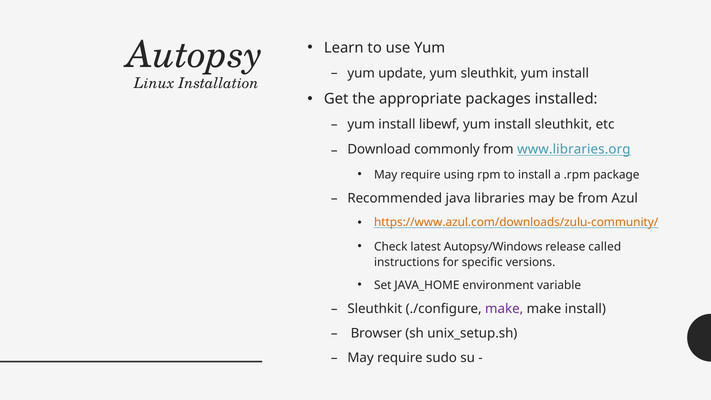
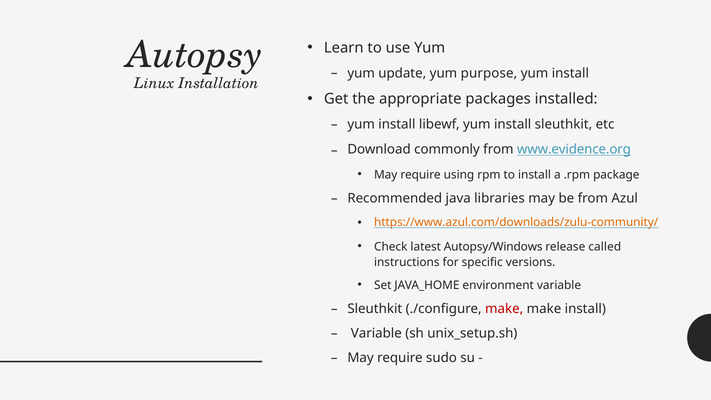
yum sleuthkit: sleuthkit -> purpose
www.libraries.org: www.libraries.org -> www.evidence.org
make at (504, 309) colour: purple -> red
Browser at (376, 333): Browser -> Variable
